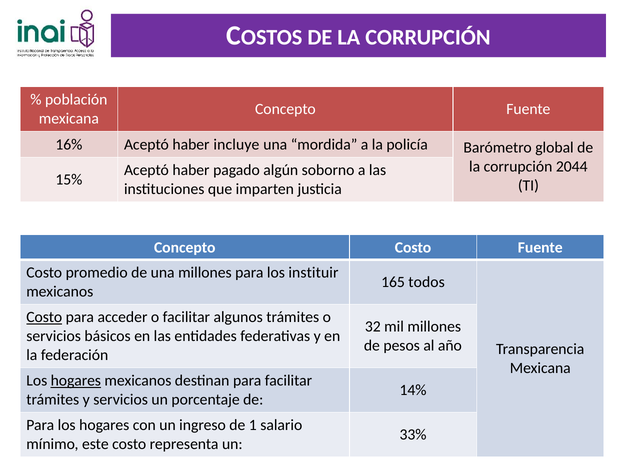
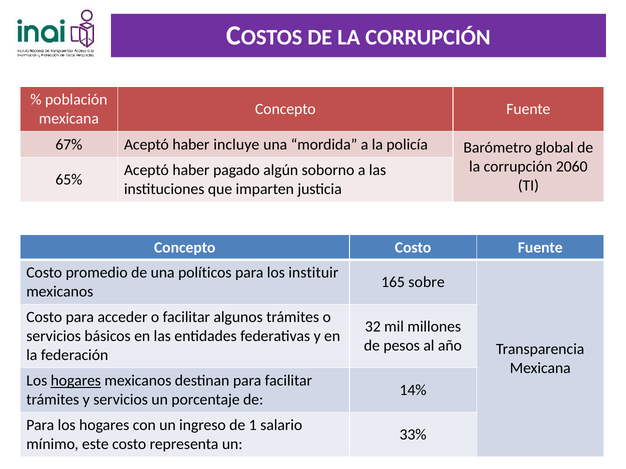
16%: 16% -> 67%
2044: 2044 -> 2060
15%: 15% -> 65%
una millones: millones -> políticos
todos: todos -> sobre
Costo at (44, 317) underline: present -> none
